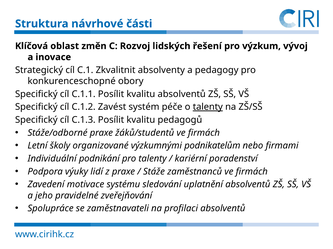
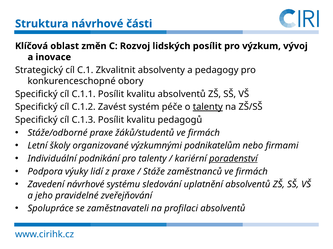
lidských řešení: řešení -> posílit
poradenství underline: none -> present
Zavedení motivace: motivace -> návrhové
